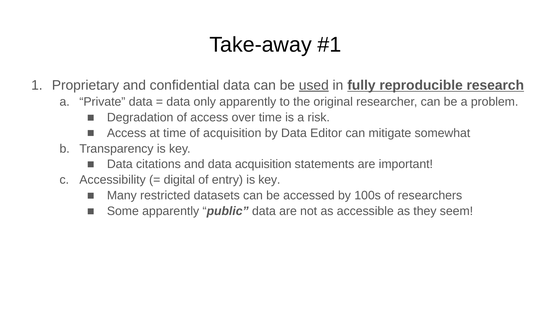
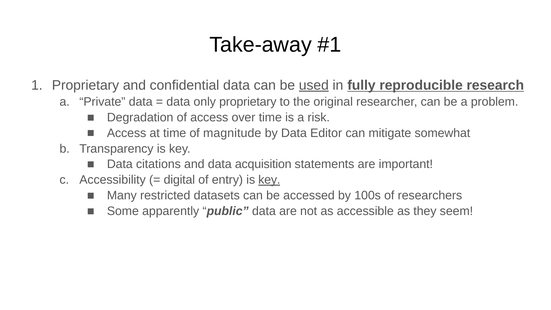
only apparently: apparently -> proprietary
of acquisition: acquisition -> magnitude
key at (269, 180) underline: none -> present
